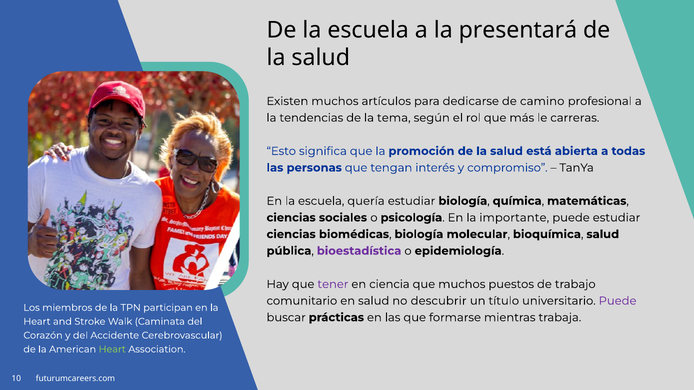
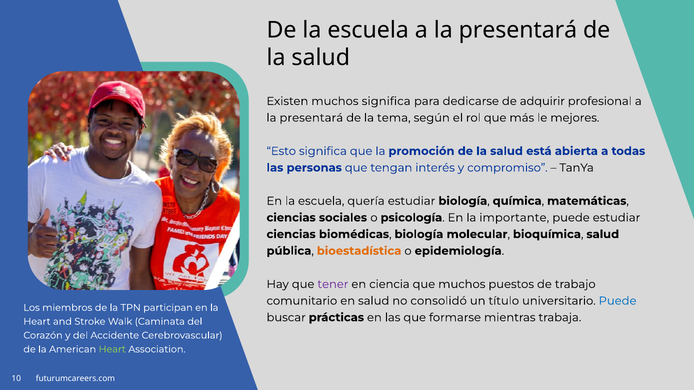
muchos artículos: artículos -> significa
camino: camino -> adquirir
tendencias at (311, 118): tendencias -> presentará
carreras: carreras -> mejores
bioestadística colour: purple -> orange
descubrir: descubrir -> consolidó
Puede at (618, 301) colour: purple -> blue
